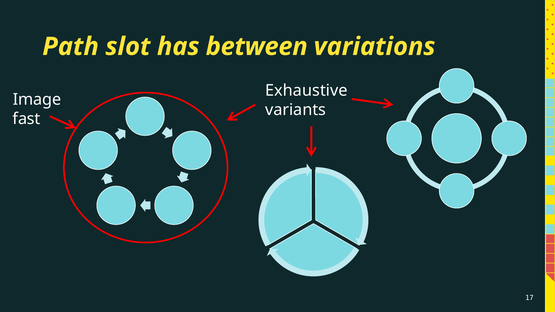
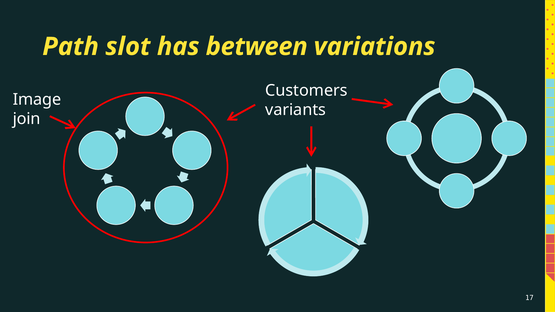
Exhaustive: Exhaustive -> Customers
fast: fast -> join
